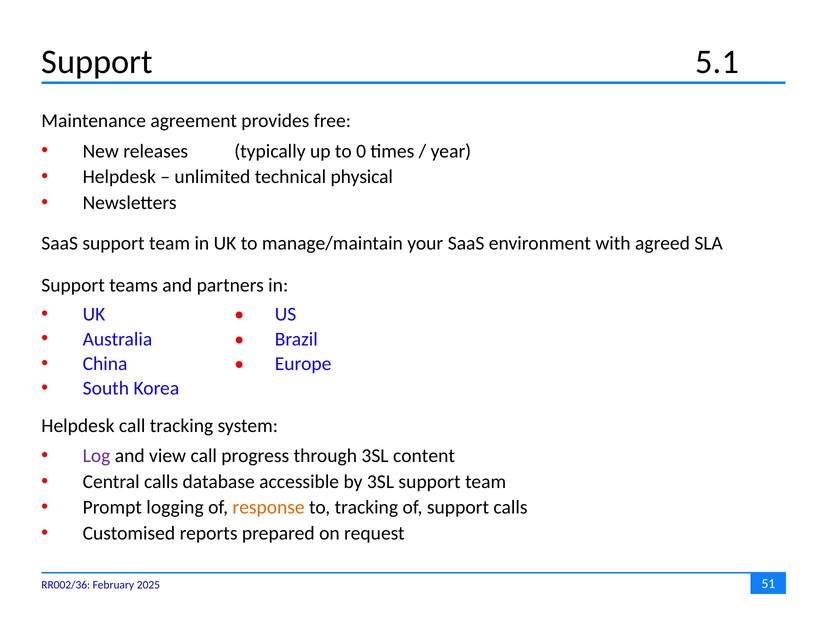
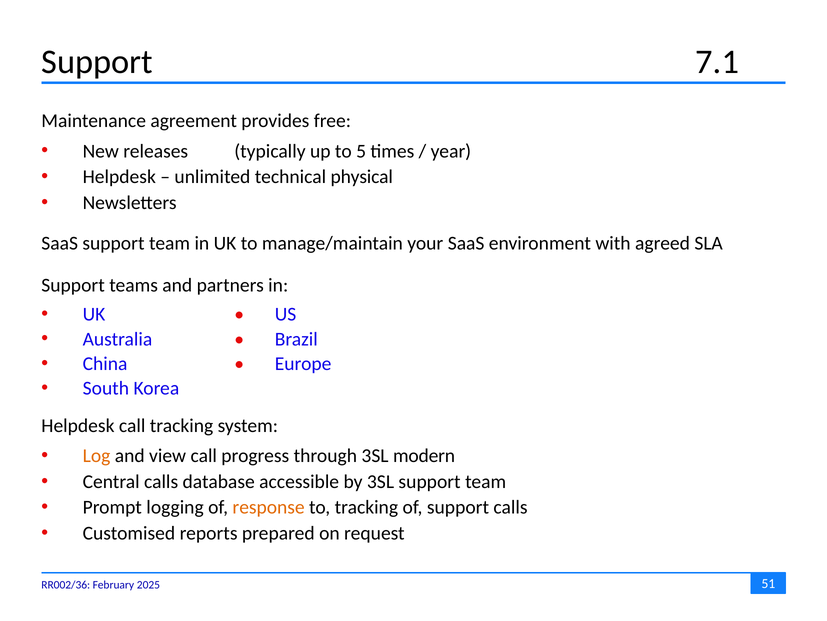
5.1: 5.1 -> 7.1
0: 0 -> 5
Log colour: purple -> orange
content: content -> modern
